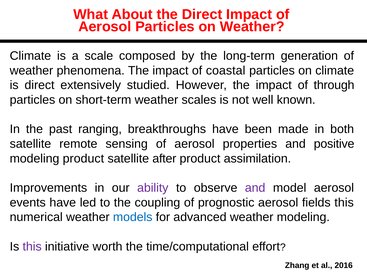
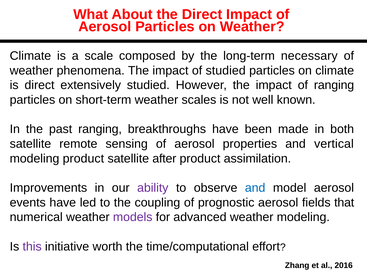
generation: generation -> necessary
of coastal: coastal -> studied
of through: through -> ranging
positive: positive -> vertical
and at (255, 188) colour: purple -> blue
fields this: this -> that
models colour: blue -> purple
